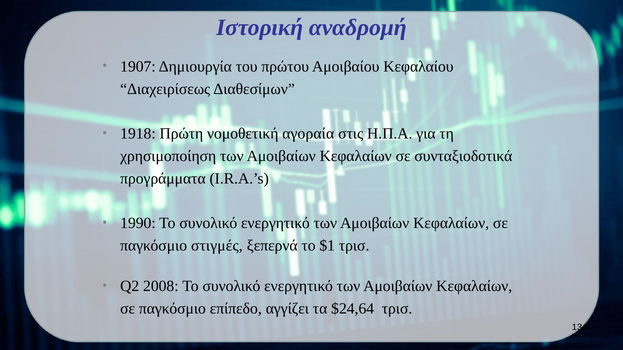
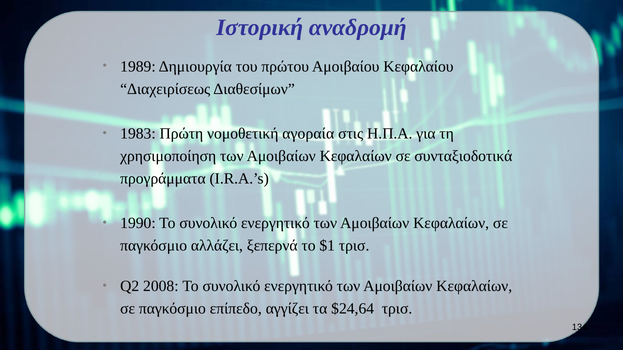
1907: 1907 -> 1989
1918: 1918 -> 1983
στιγμές: στιγμές -> αλλάζει
